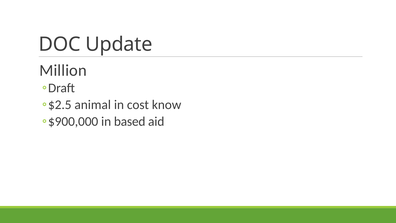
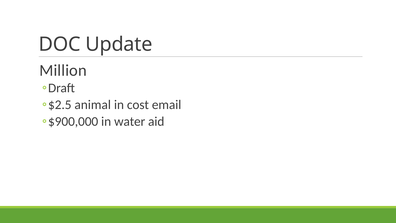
know: know -> email
based: based -> water
